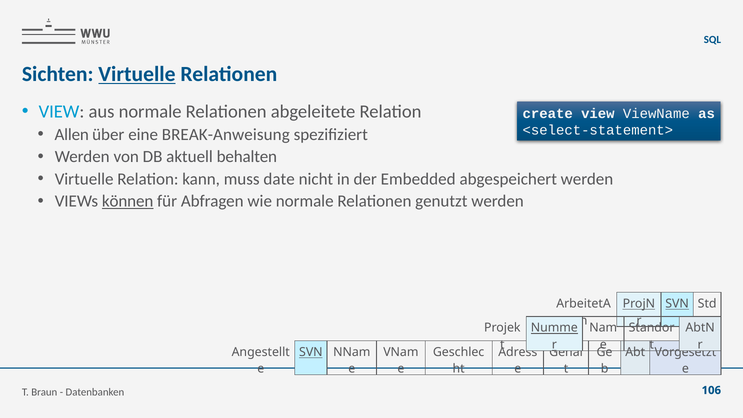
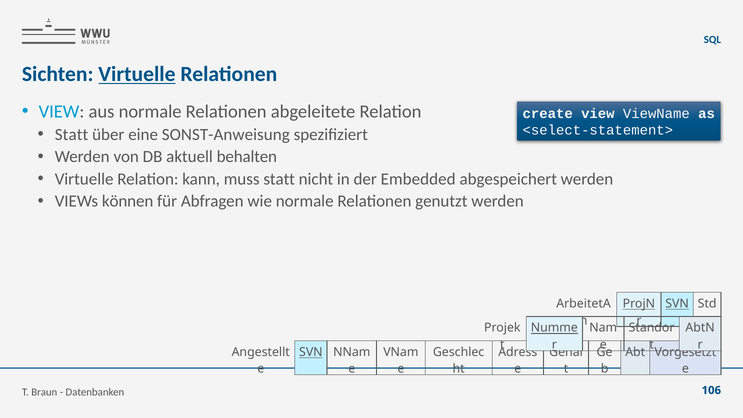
Allen at (72, 134): Allen -> Statt
BREAK-Anweisung: BREAK-Anweisung -> SONST-Anweisung
muss date: date -> statt
können underline: present -> none
